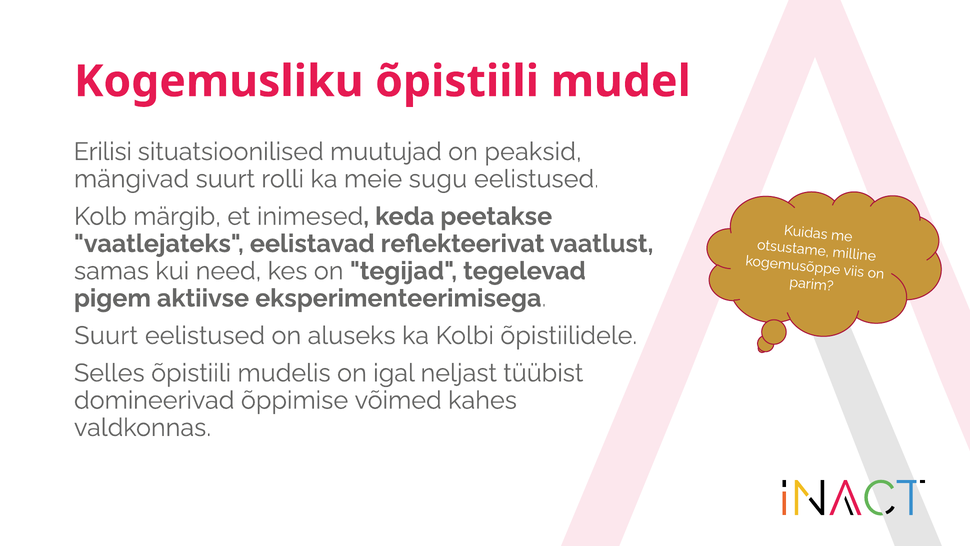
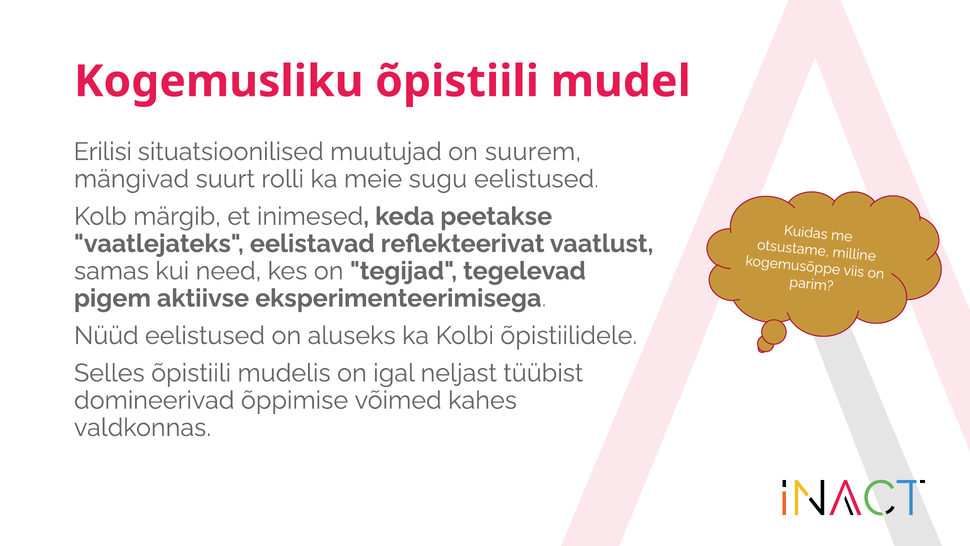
peaksid: peaksid -> suurem
Suurt at (106, 335): Suurt -> Nüüd
